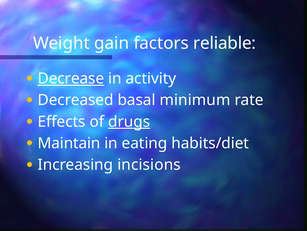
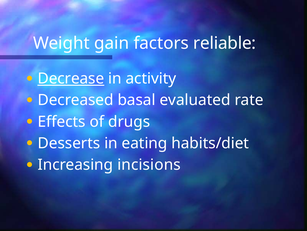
minimum: minimum -> evaluated
drugs underline: present -> none
Maintain: Maintain -> Desserts
